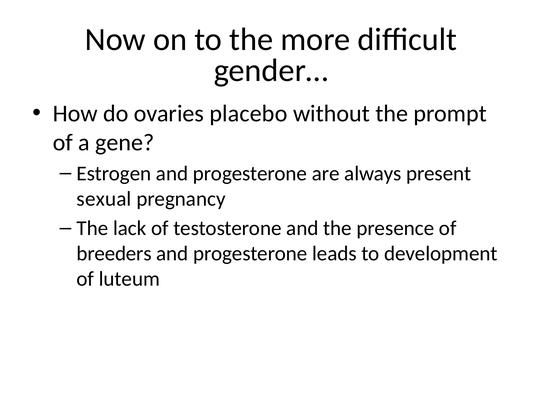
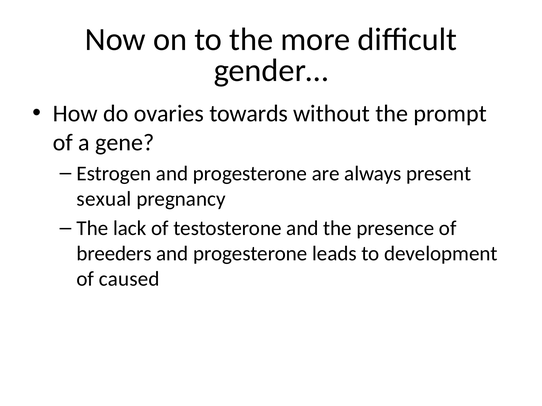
placebo: placebo -> towards
luteum: luteum -> caused
